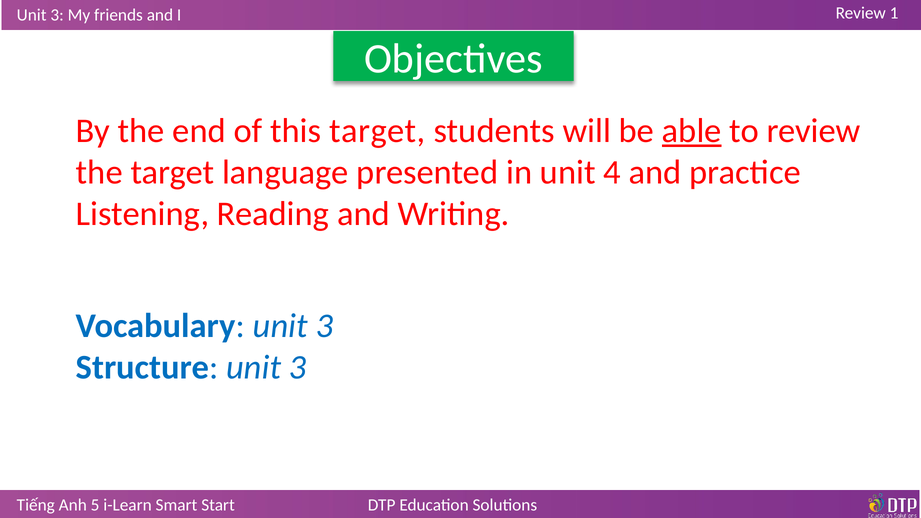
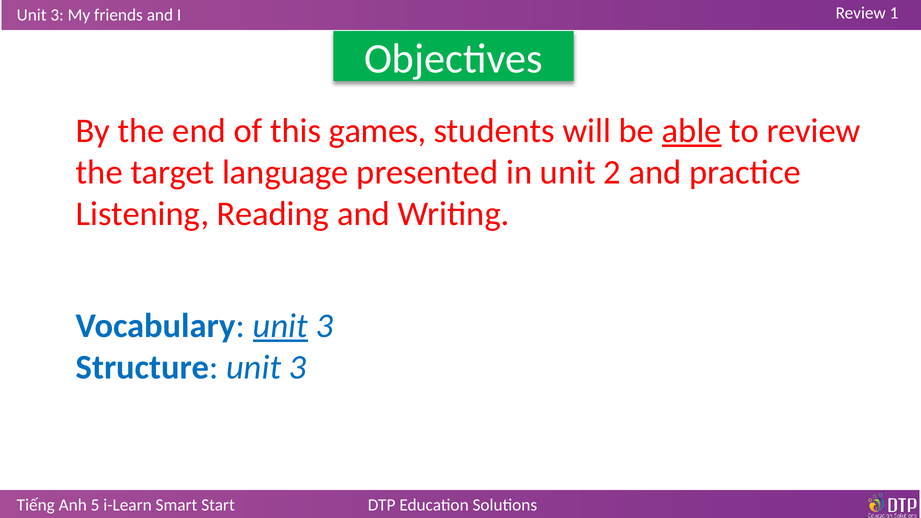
this target: target -> games
4: 4 -> 2
unit at (280, 326) underline: none -> present
